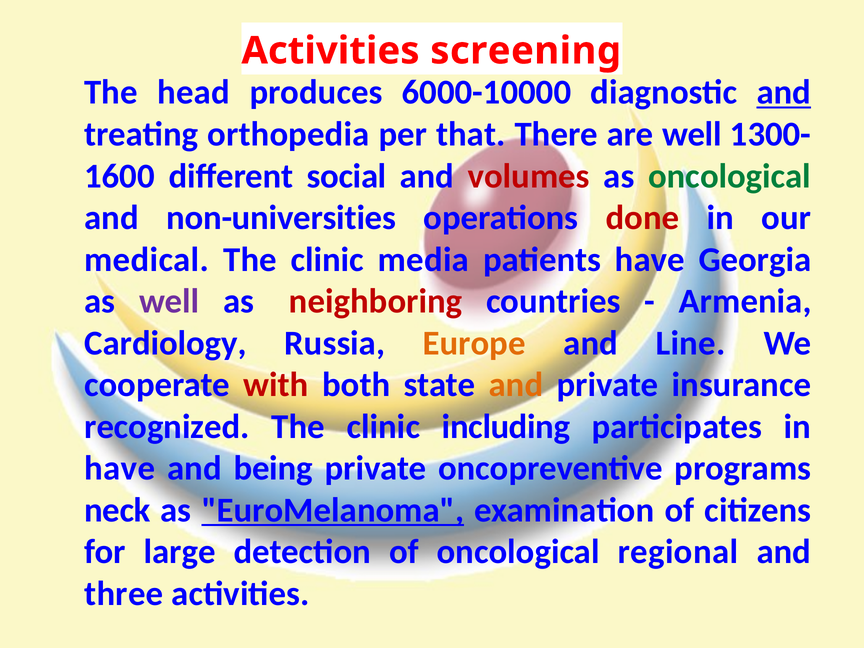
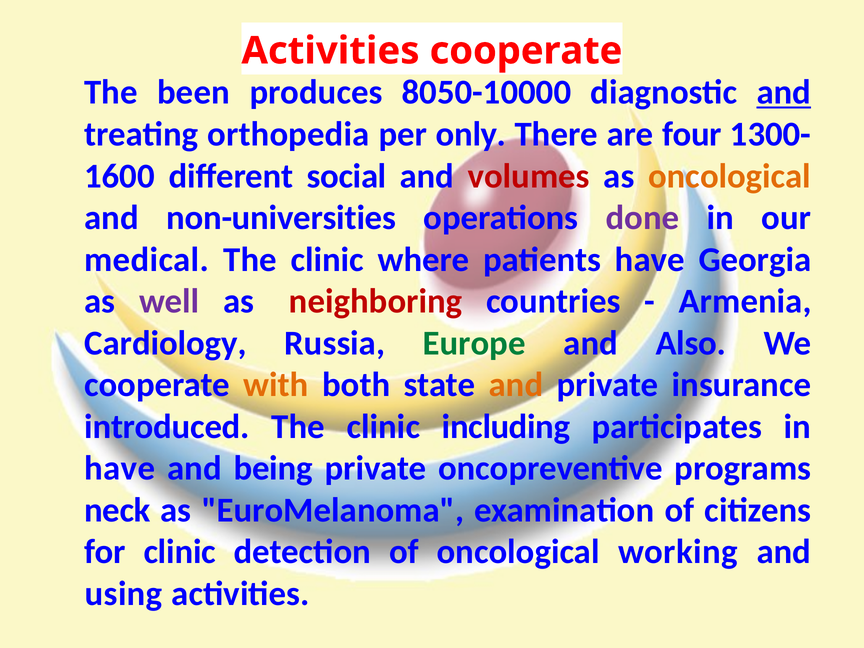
Activities screening: screening -> cooperate
head: head -> been
6000-10000: 6000-10000 -> 8050-10000
that: that -> only
are well: well -> four
oncological at (730, 176) colour: green -> orange
done colour: red -> purple
media: media -> where
Europe colour: orange -> green
Line: Line -> Also
with colour: red -> orange
recognized: recognized -> introduced
EuroMelanoma underline: present -> none
for large: large -> clinic
regional: regional -> working
three: three -> using
